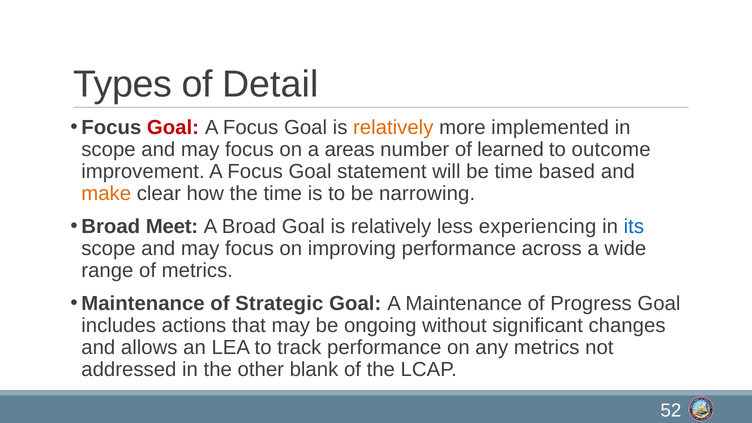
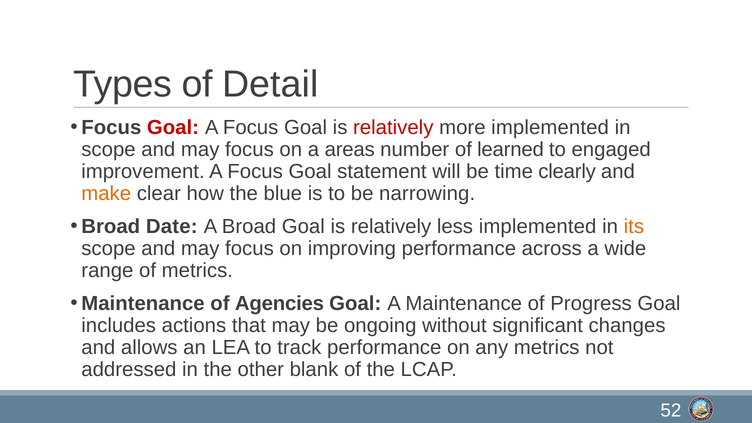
relatively at (393, 128) colour: orange -> red
outcome: outcome -> engaged
based: based -> clearly
the time: time -> blue
Meet: Meet -> Date
less experiencing: experiencing -> implemented
its colour: blue -> orange
Strategic: Strategic -> Agencies
